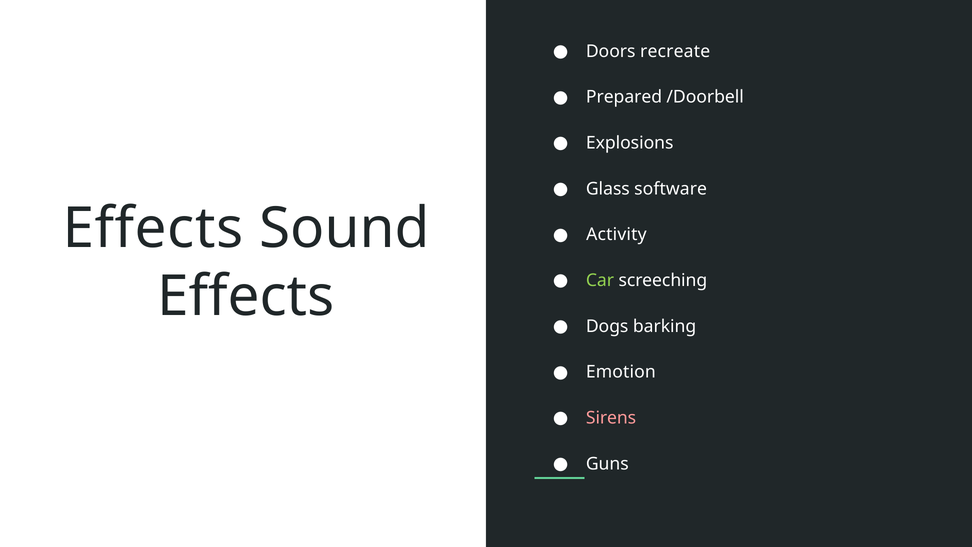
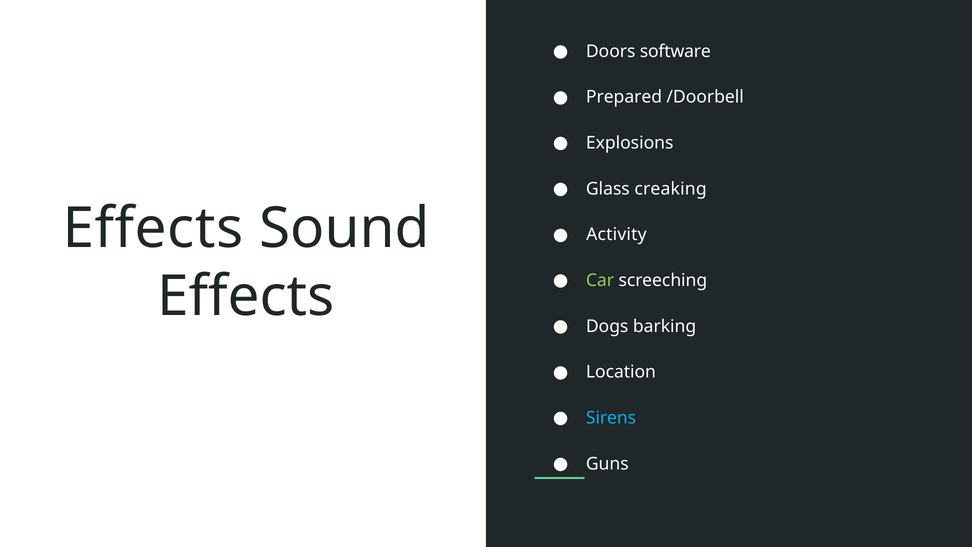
recreate: recreate -> software
software: software -> creaking
Emotion: Emotion -> Location
Sirens colour: pink -> light blue
